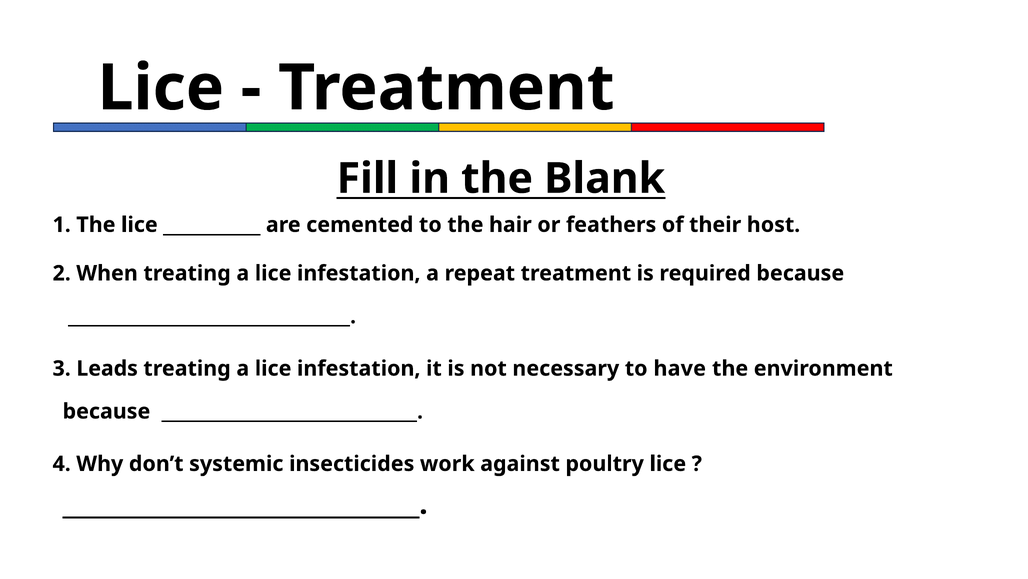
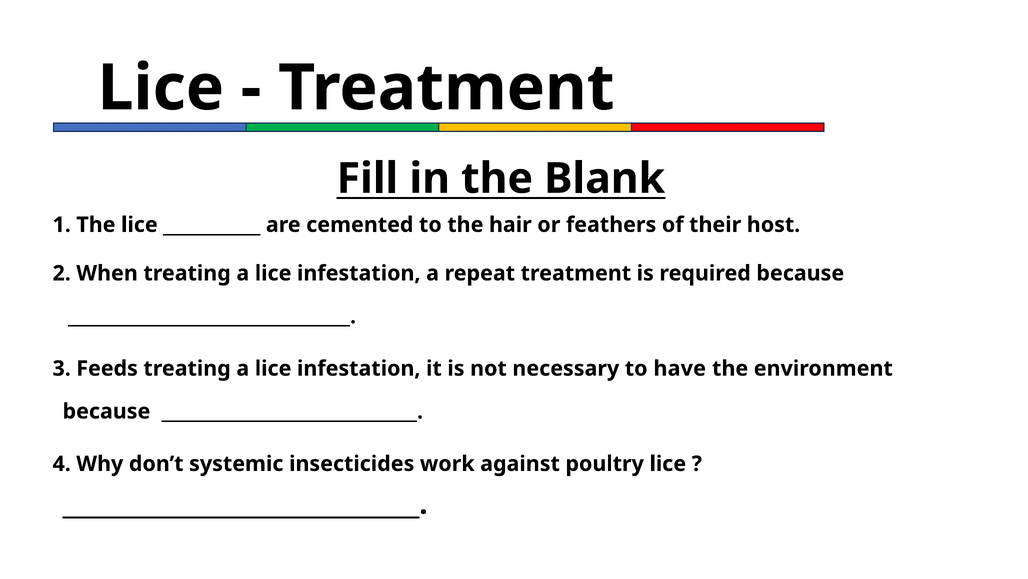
Leads: Leads -> Feeds
